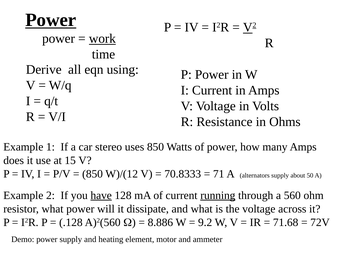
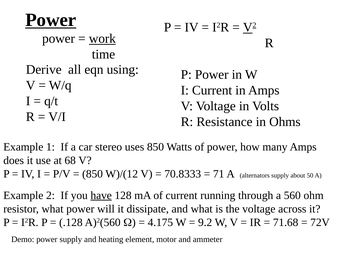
15: 15 -> 68
running underline: present -> none
8.886: 8.886 -> 4.175
